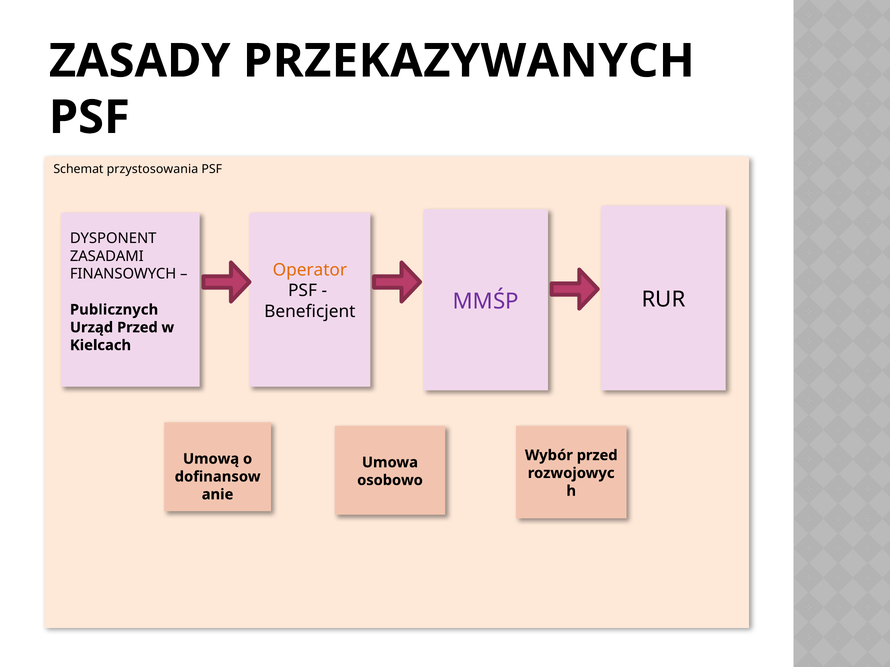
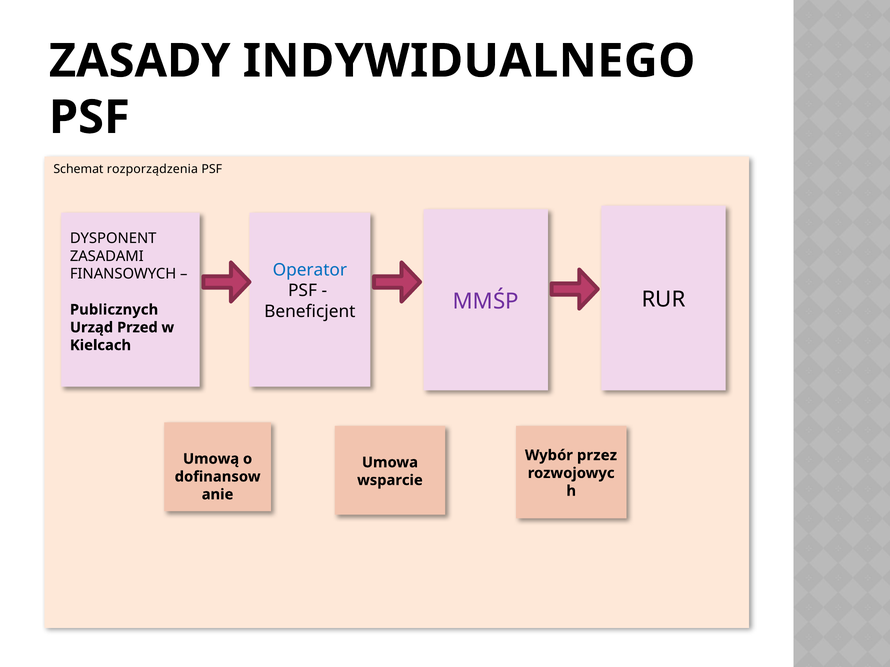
PRZEKAZYWANYCH: PRZEKAZYWANYCH -> INDYWIDUALNEGO
przystosowania: przystosowania -> rozporządzenia
Operator colour: orange -> blue
Wybór przed: przed -> przez
osobowo: osobowo -> wsparcie
